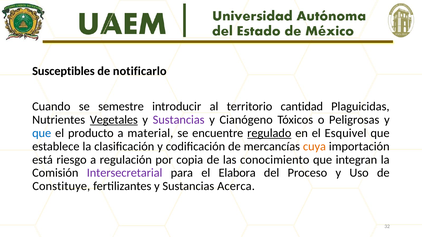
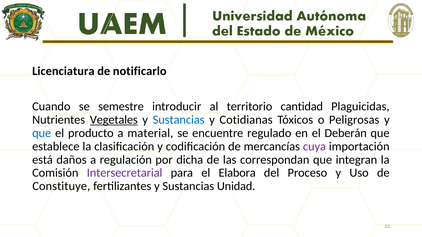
Susceptibles: Susceptibles -> Licenciatura
Sustancias at (179, 120) colour: purple -> blue
Cianógeno: Cianógeno -> Cotidianas
regulado underline: present -> none
Esquivel: Esquivel -> Deberán
cuya colour: orange -> purple
riesgo: riesgo -> daños
copia: copia -> dicha
conocimiento: conocimiento -> correspondan
Acerca: Acerca -> Unidad
